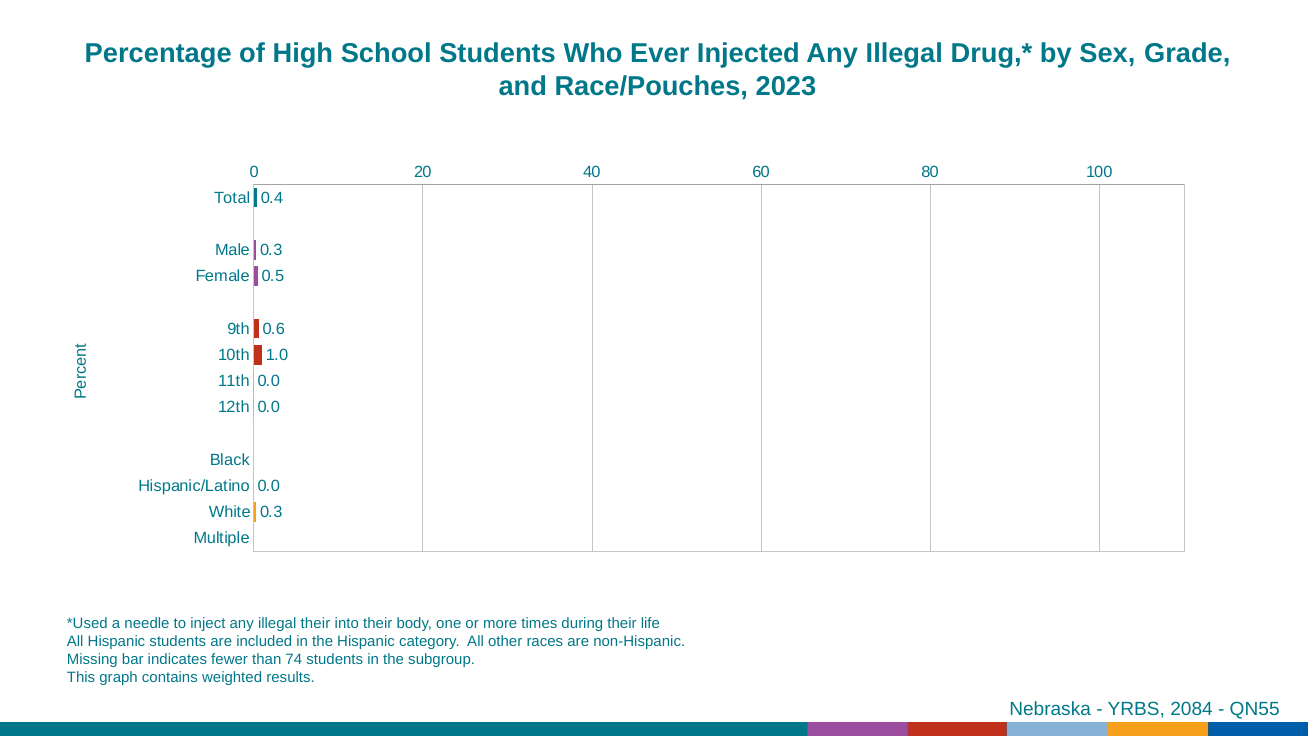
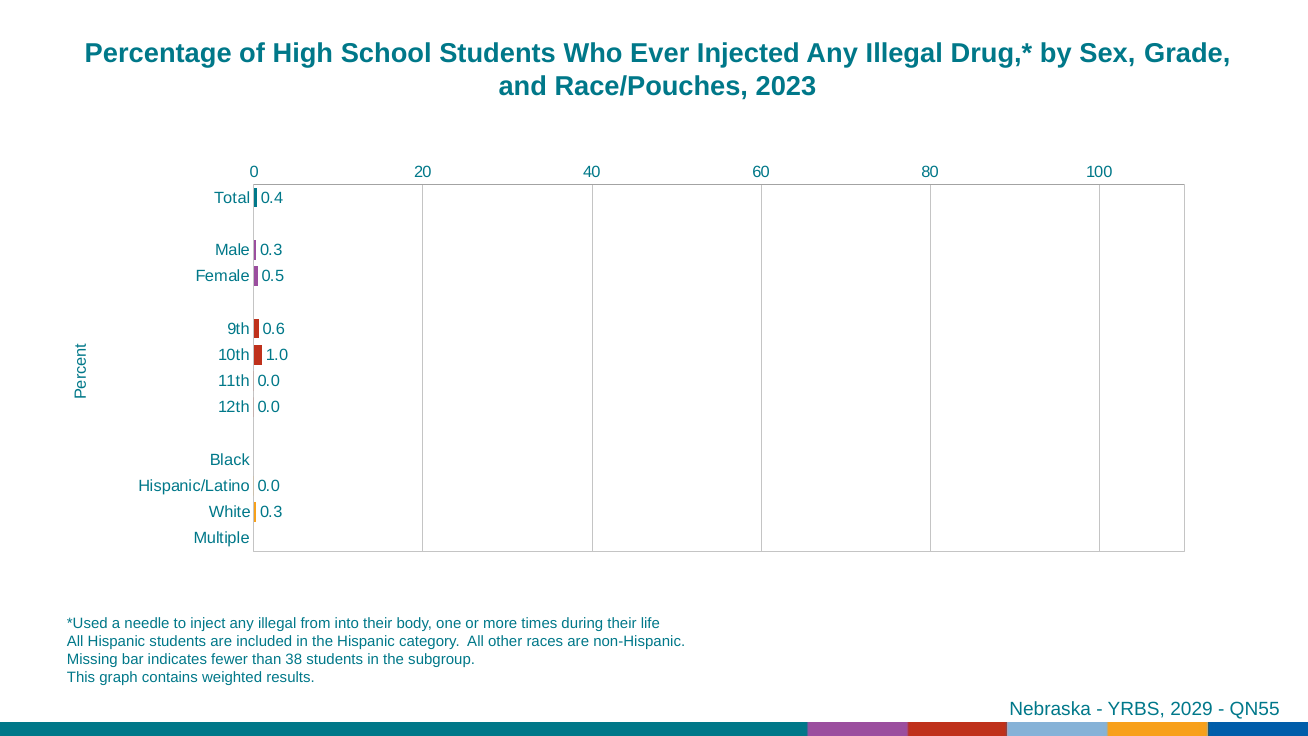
illegal their: their -> from
74: 74 -> 38
2084: 2084 -> 2029
